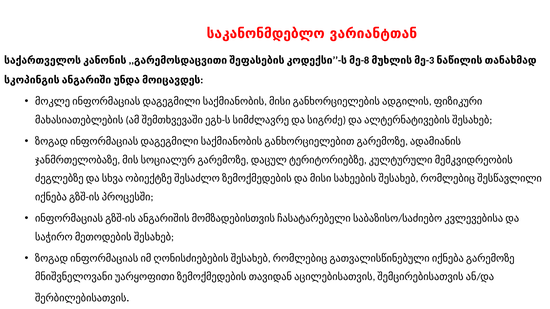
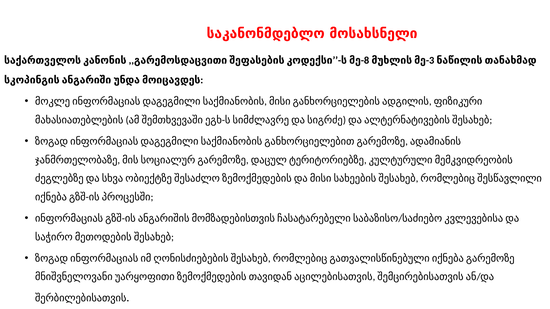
ვარიანტთან: ვარიანტთან -> მოსახსნელი
